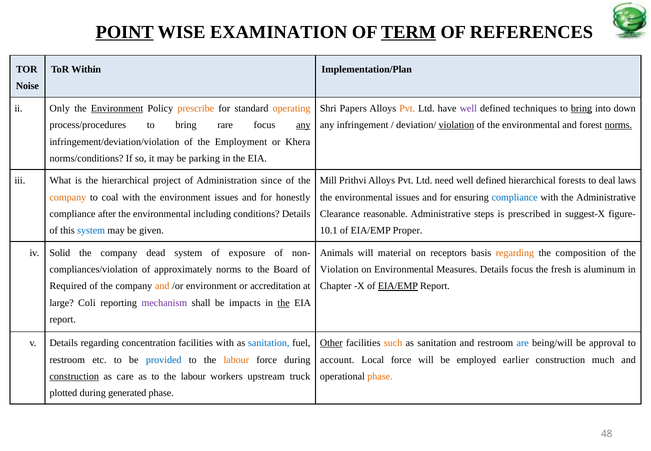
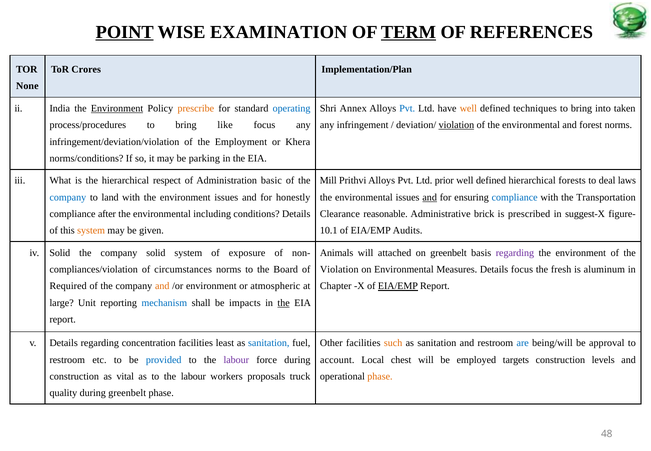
Within: Within -> Crores
Noise: Noise -> None
Only: Only -> India
operating colour: orange -> blue
Papers: Papers -> Annex
Pvt at (407, 108) colour: orange -> blue
well at (468, 108) colour: purple -> orange
bring at (582, 108) underline: present -> none
down: down -> taken
rare: rare -> like
any at (303, 125) underline: present -> none
norms at (618, 125) underline: present -> none
project: project -> respect
since: since -> basic
need: need -> prior
company at (68, 197) colour: orange -> blue
coal: coal -> land
and at (430, 197) underline: none -> present
the Administrative: Administrative -> Transportation
steps: steps -> brick
system at (91, 231) colour: blue -> orange
Proper: Proper -> Audits
company dead: dead -> solid
material: material -> attached
on receptors: receptors -> greenbelt
regarding at (515, 253) colour: orange -> purple
composition at (581, 253): composition -> environment
approximately: approximately -> circumstances
accreditation: accreditation -> atmospheric
Coli: Coli -> Unit
mechanism colour: purple -> blue
facilities with: with -> least
Other underline: present -> none
labour at (236, 359) colour: orange -> purple
Local force: force -> chest
earlier: earlier -> targets
much: much -> levels
construction at (74, 376) underline: present -> none
care: care -> vital
upstream: upstream -> proposals
plotted: plotted -> quality
during generated: generated -> greenbelt
